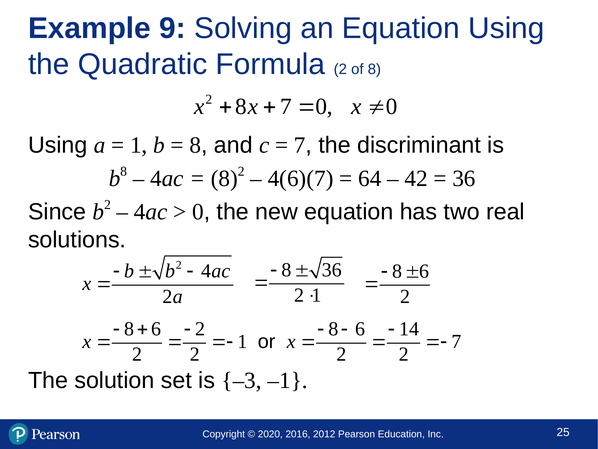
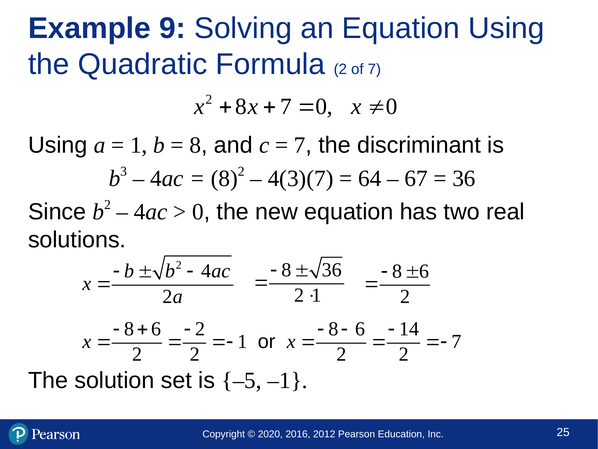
of 8: 8 -> 7
b 8: 8 -> 3
4(6)(7: 4(6)(7 -> 4(3)(7
42: 42 -> 67
–3: –3 -> –5
